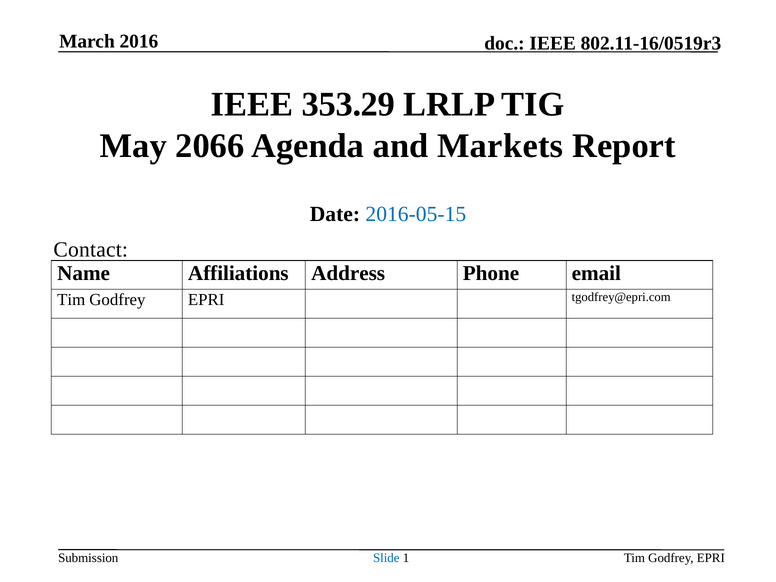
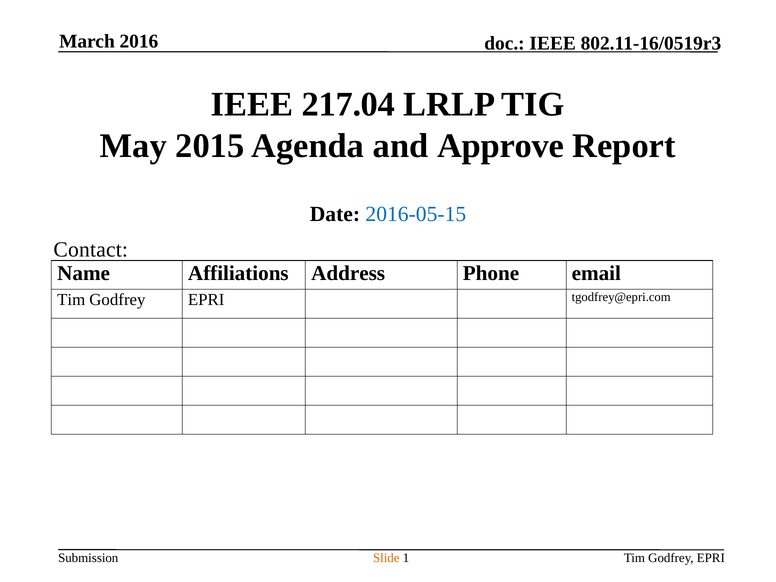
353.29: 353.29 -> 217.04
2066: 2066 -> 2015
Markets: Markets -> Approve
Slide colour: blue -> orange
